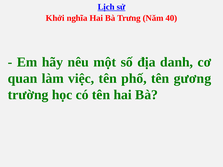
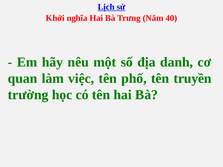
gương: gương -> truyền
